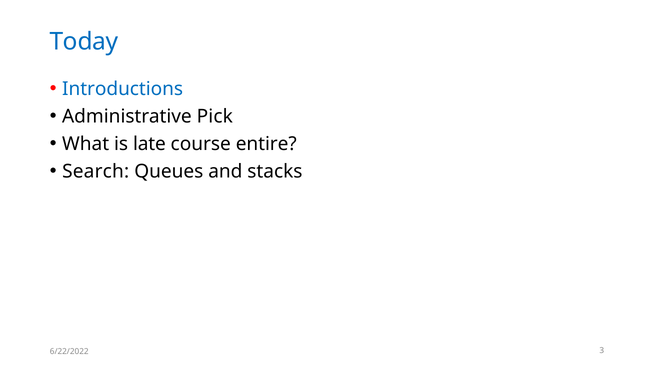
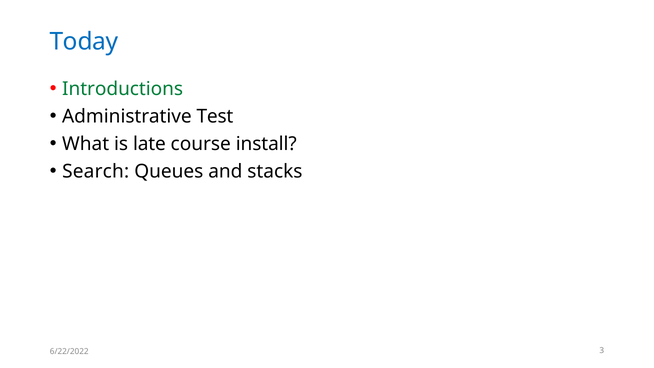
Introductions colour: blue -> green
Pick: Pick -> Test
entire: entire -> install
